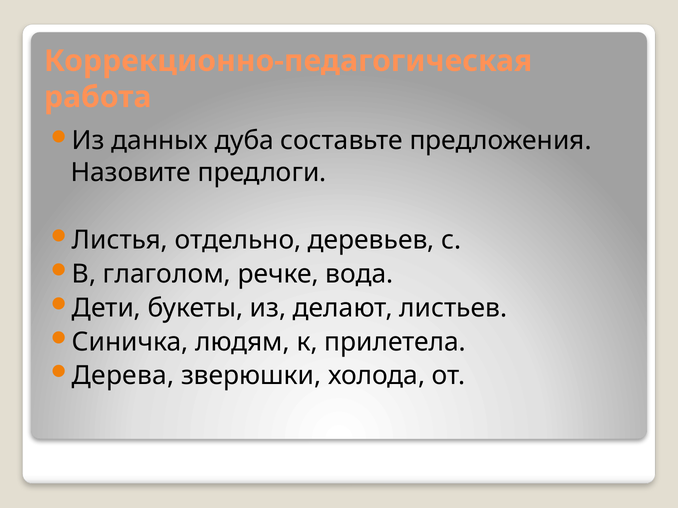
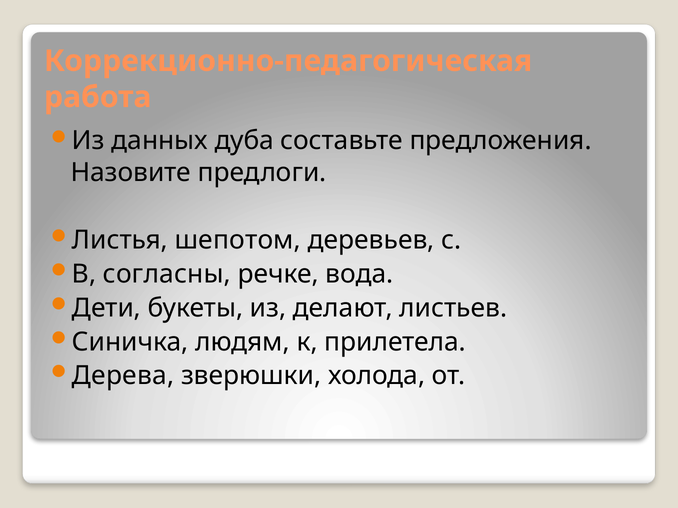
отдельно: отдельно -> шепотом
глаголом: глаголом -> согласны
